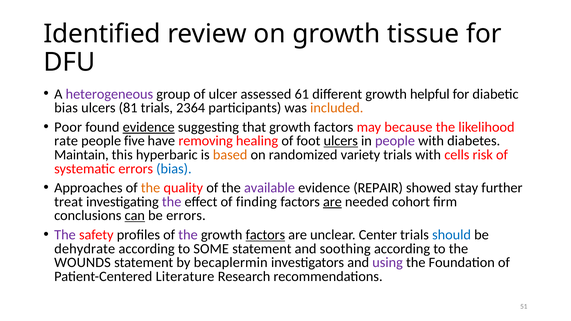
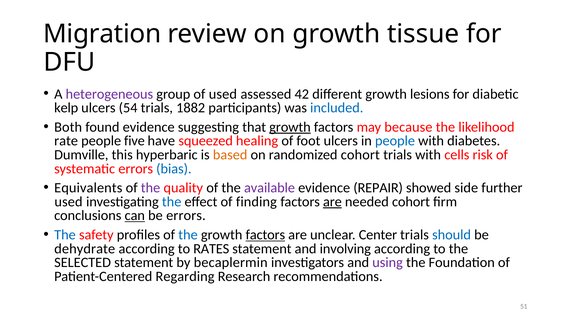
Identified: Identified -> Migration
of ulcer: ulcer -> used
61: 61 -> 42
helpful: helpful -> lesions
bias at (66, 108): bias -> kelp
81: 81 -> 54
2364: 2364 -> 1882
included colour: orange -> blue
Poor: Poor -> Both
evidence at (149, 127) underline: present -> none
growth at (290, 127) underline: none -> present
removing: removing -> squeezed
ulcers at (341, 141) underline: present -> none
people at (395, 141) colour: purple -> blue
Maintain: Maintain -> Dumville
randomized variety: variety -> cohort
Approaches: Approaches -> Equivalents
the at (151, 188) colour: orange -> purple
stay: stay -> side
treat at (69, 202): treat -> used
the at (172, 202) colour: purple -> blue
The at (65, 235) colour: purple -> blue
the at (188, 235) colour: purple -> blue
SOME: SOME -> RATES
soothing: soothing -> involving
WOUNDS: WOUNDS -> SELECTED
Literature: Literature -> Regarding
